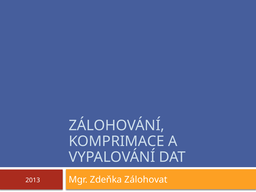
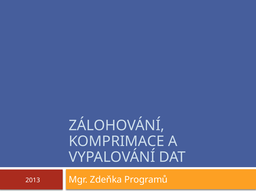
Zálohovat: Zálohovat -> Programů
